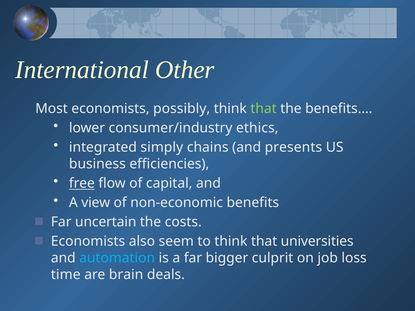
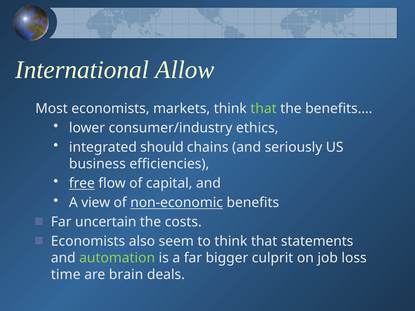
Other: Other -> Allow
possibly: possibly -> markets
simply: simply -> should
presents: presents -> seriously
non-economic underline: none -> present
universities: universities -> statements
automation colour: light blue -> light green
